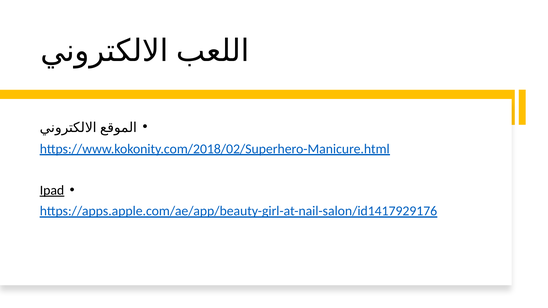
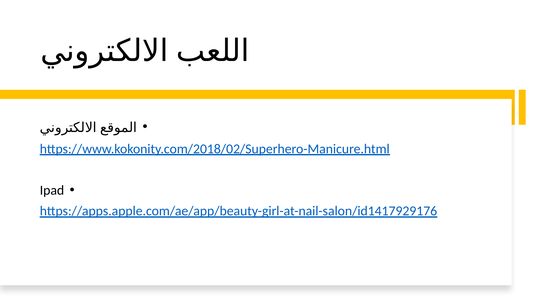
Ipad underline: present -> none
